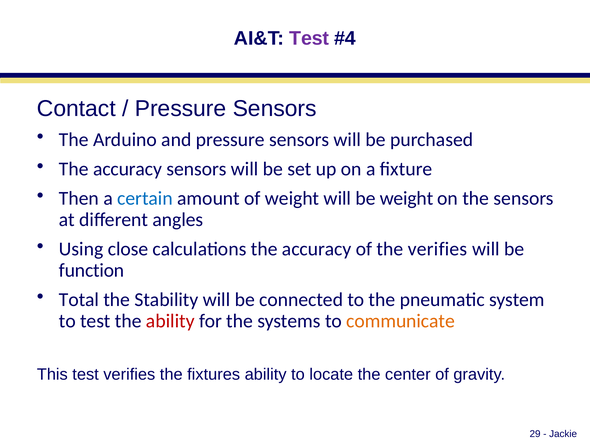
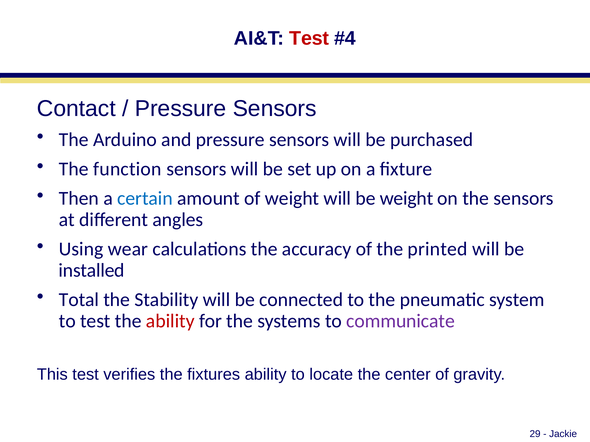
Test at (309, 39) colour: purple -> red
accuracy at (128, 169): accuracy -> function
close: close -> wear
the verifies: verifies -> printed
function: function -> installed
communicate colour: orange -> purple
